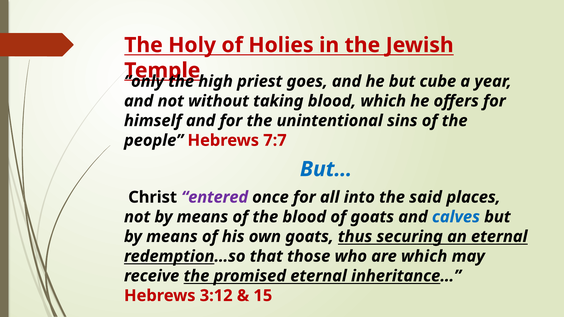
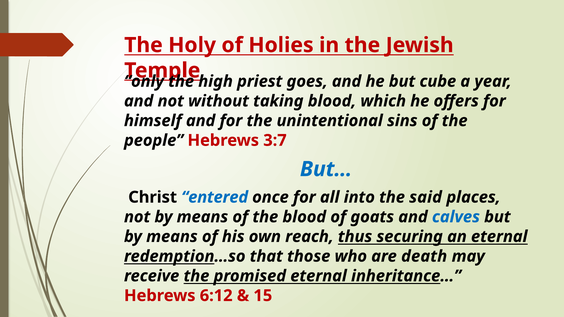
7:7: 7:7 -> 3:7
entered colour: purple -> blue
own goats: goats -> reach
are which: which -> death
3:12: 3:12 -> 6:12
